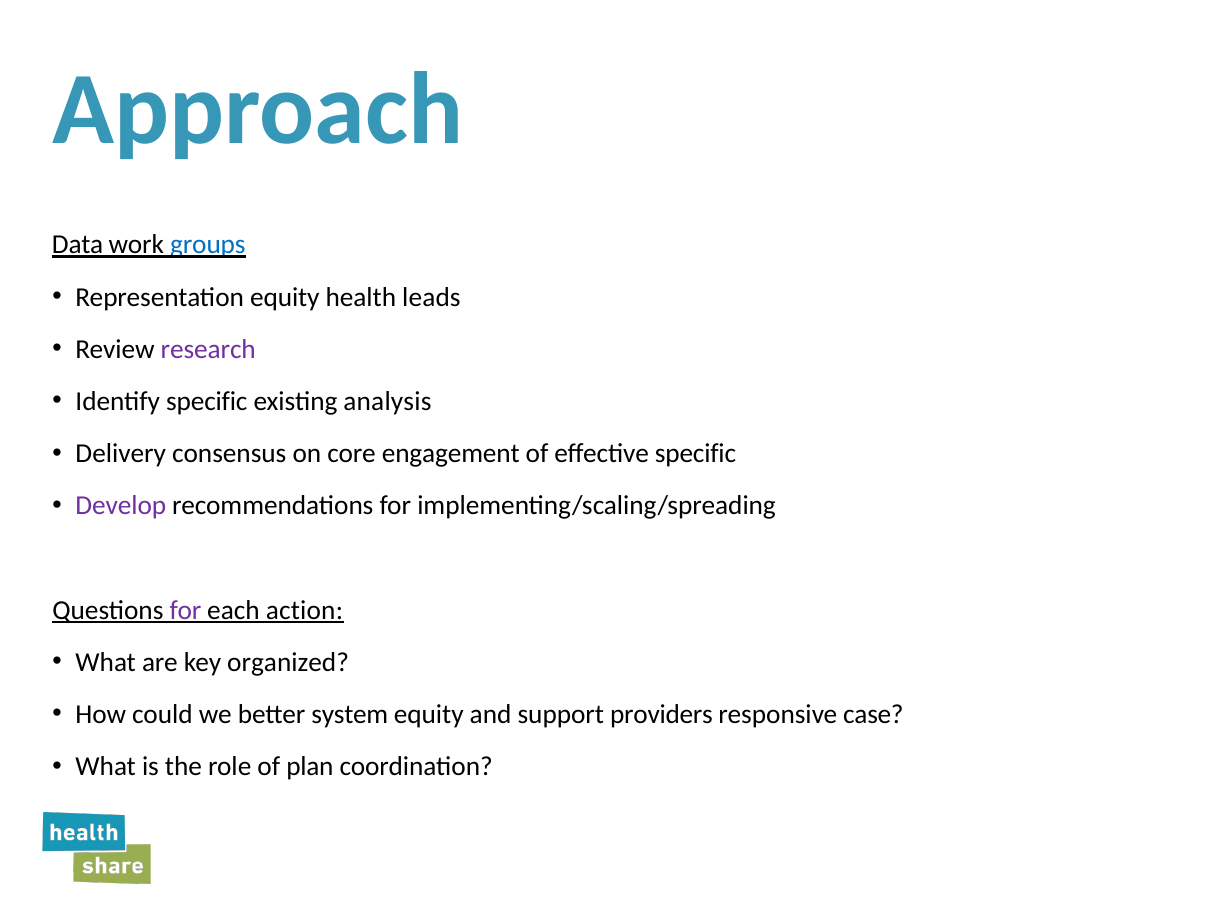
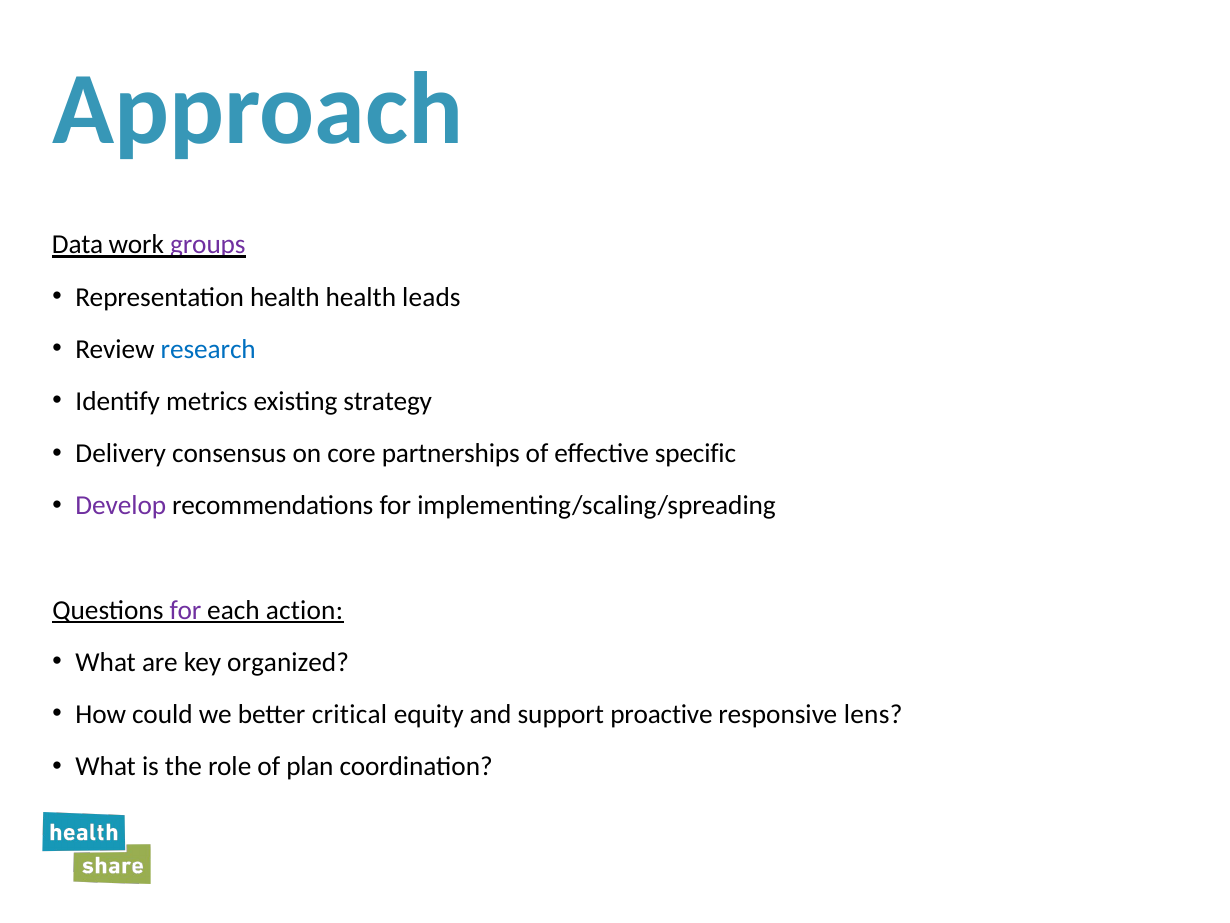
groups colour: blue -> purple
Representation equity: equity -> health
research colour: purple -> blue
Identify specific: specific -> metrics
analysis: analysis -> strategy
engagement: engagement -> partnerships
system: system -> critical
providers: providers -> proactive
case: case -> lens
